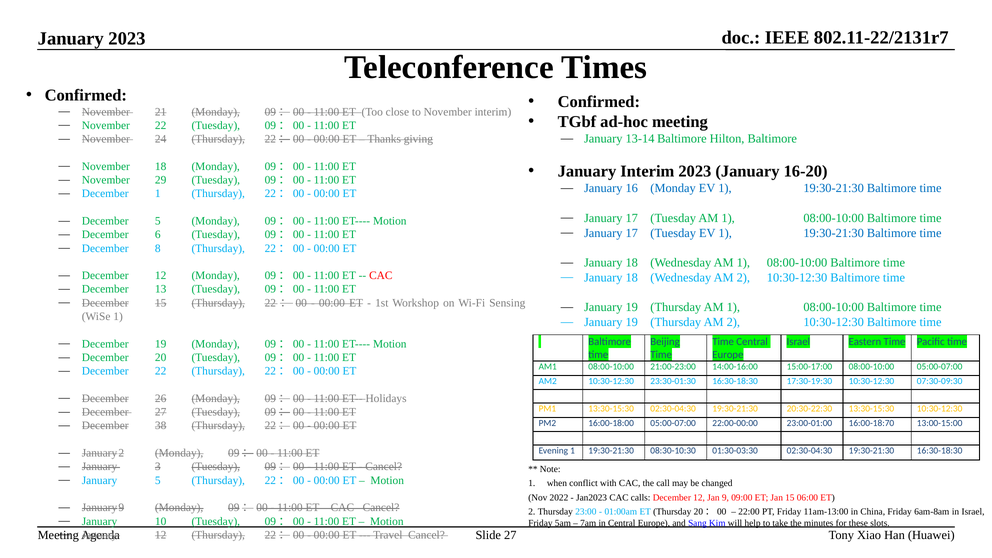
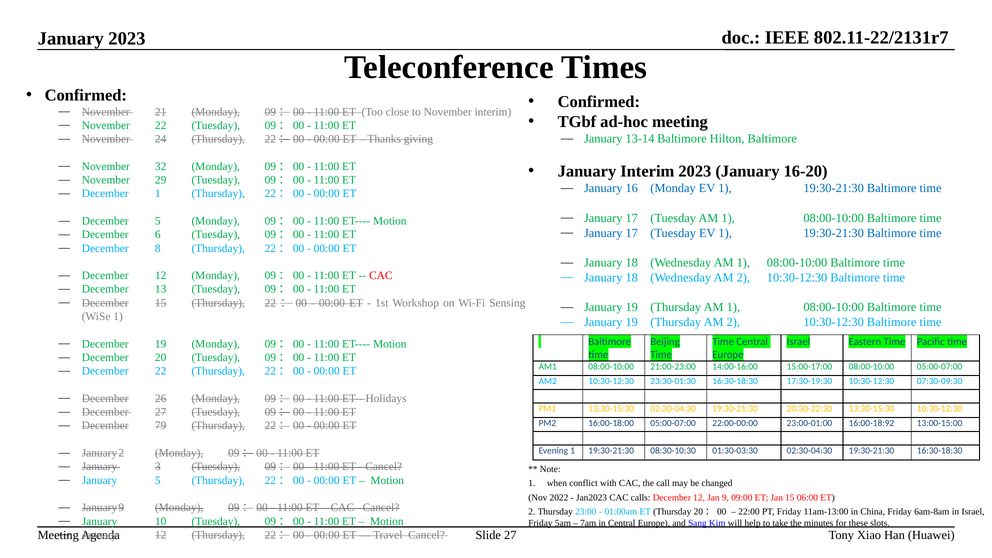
November 18: 18 -> 32
16:00-18:70: 16:00-18:70 -> 16:00-18:92
38: 38 -> 79
